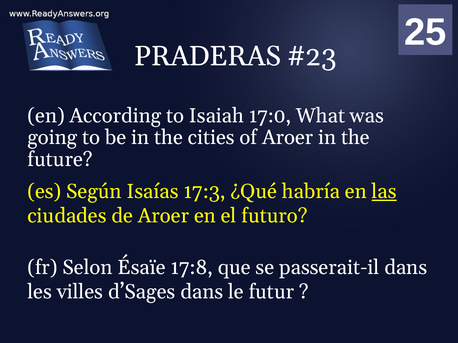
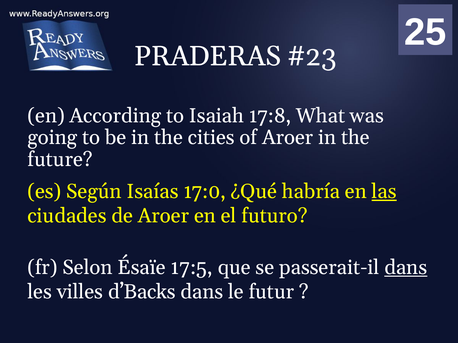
17:0: 17:0 -> 17:8
17:3: 17:3 -> 17:0
17:8: 17:8 -> 17:5
dans at (406, 268) underline: none -> present
d’Sages: d’Sages -> d’Backs
